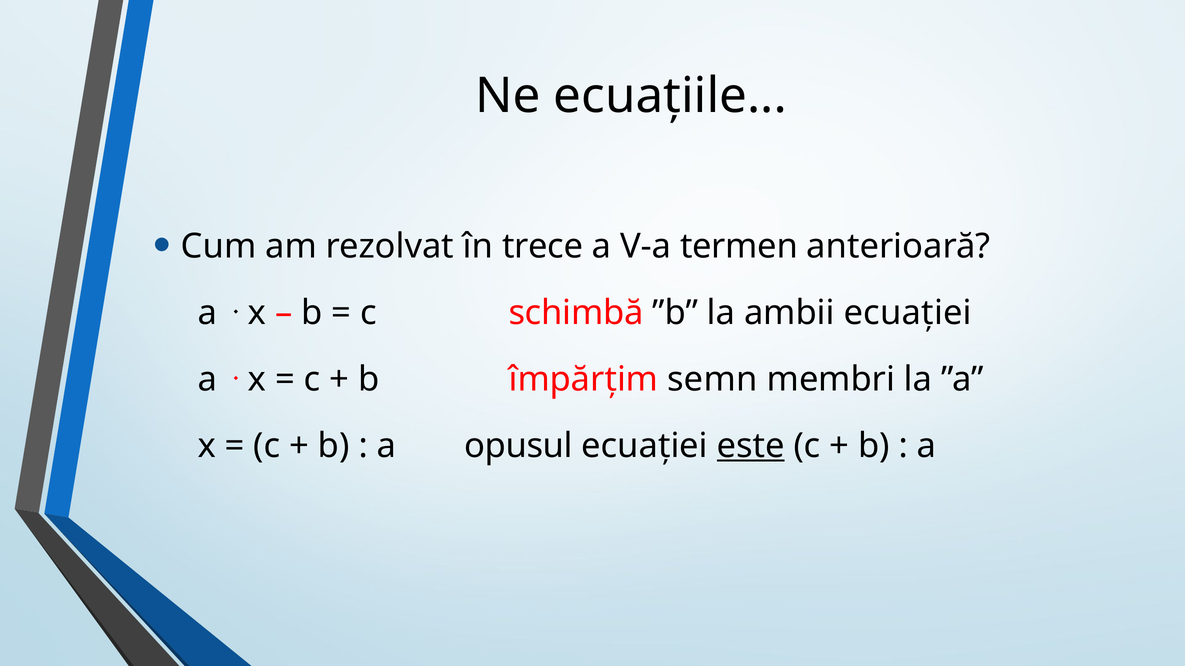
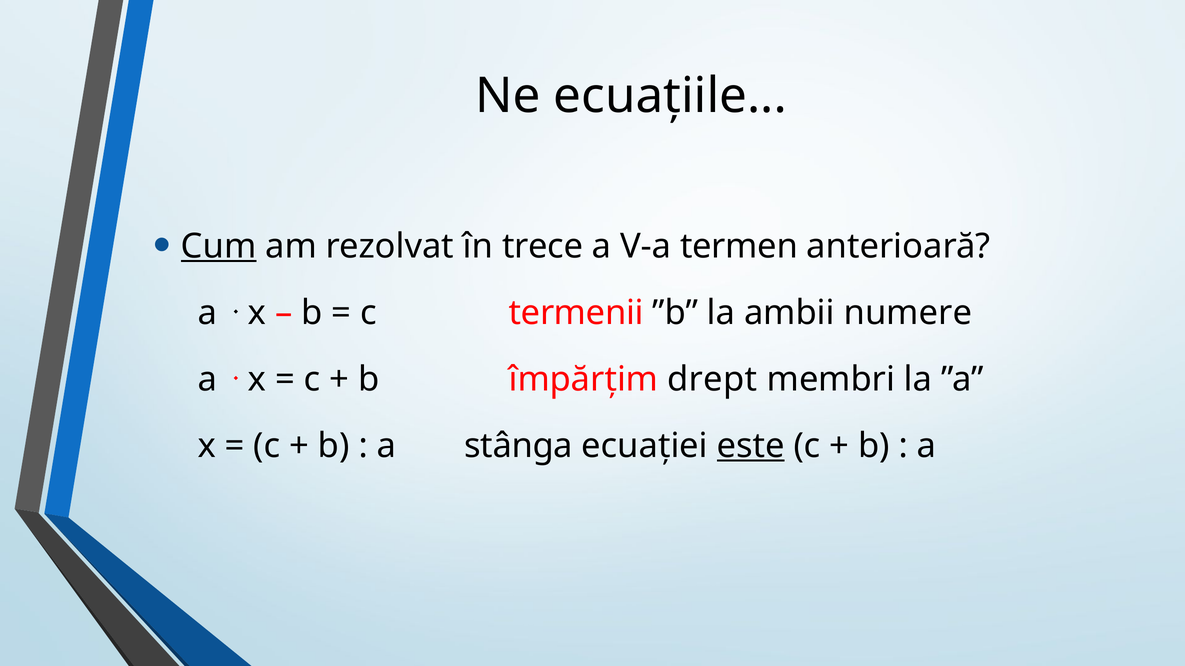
Cum underline: none -> present
schimbă: schimbă -> termenii
ambii ecuației: ecuației -> numere
semn: semn -> drept
opusul: opusul -> stânga
